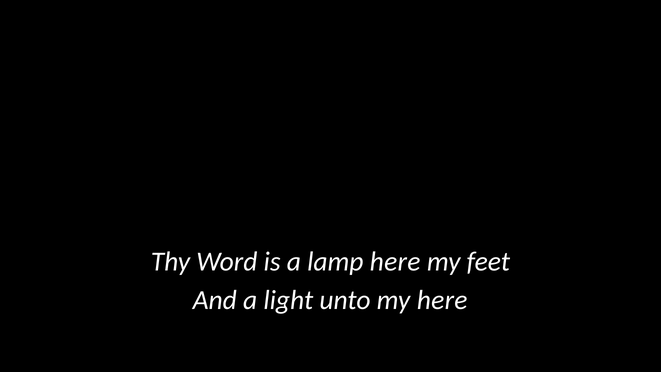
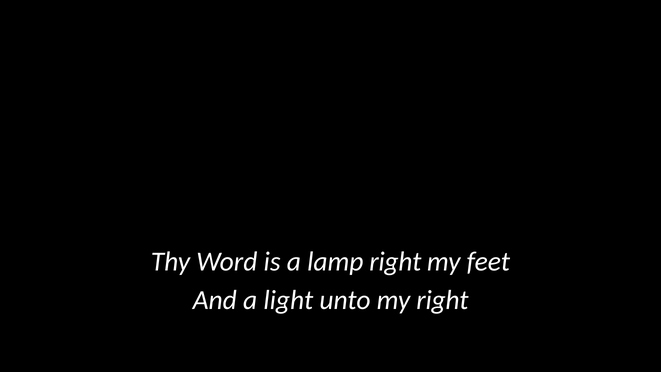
lamp here: here -> right
my here: here -> right
